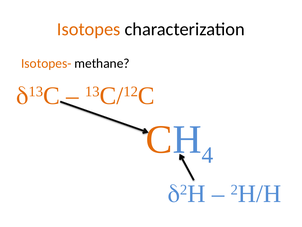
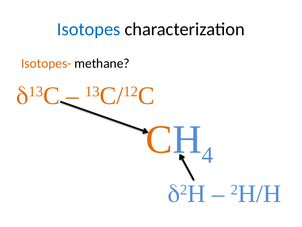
Isotopes colour: orange -> blue
